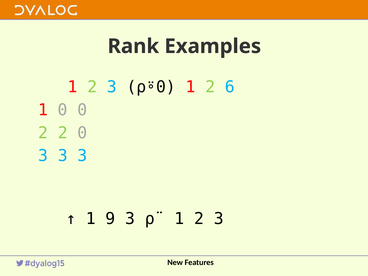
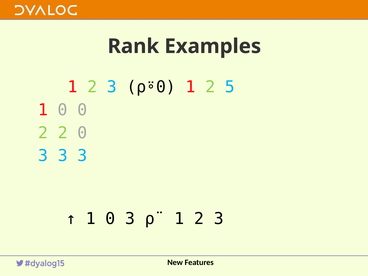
6: 6 -> 5
9 at (110, 219): 9 -> 0
